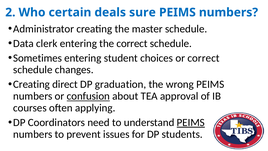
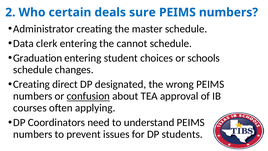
the correct: correct -> cannot
Sometimes: Sometimes -> Graduation
or correct: correct -> schools
graduation: graduation -> designated
PEIMS at (191, 122) underline: present -> none
